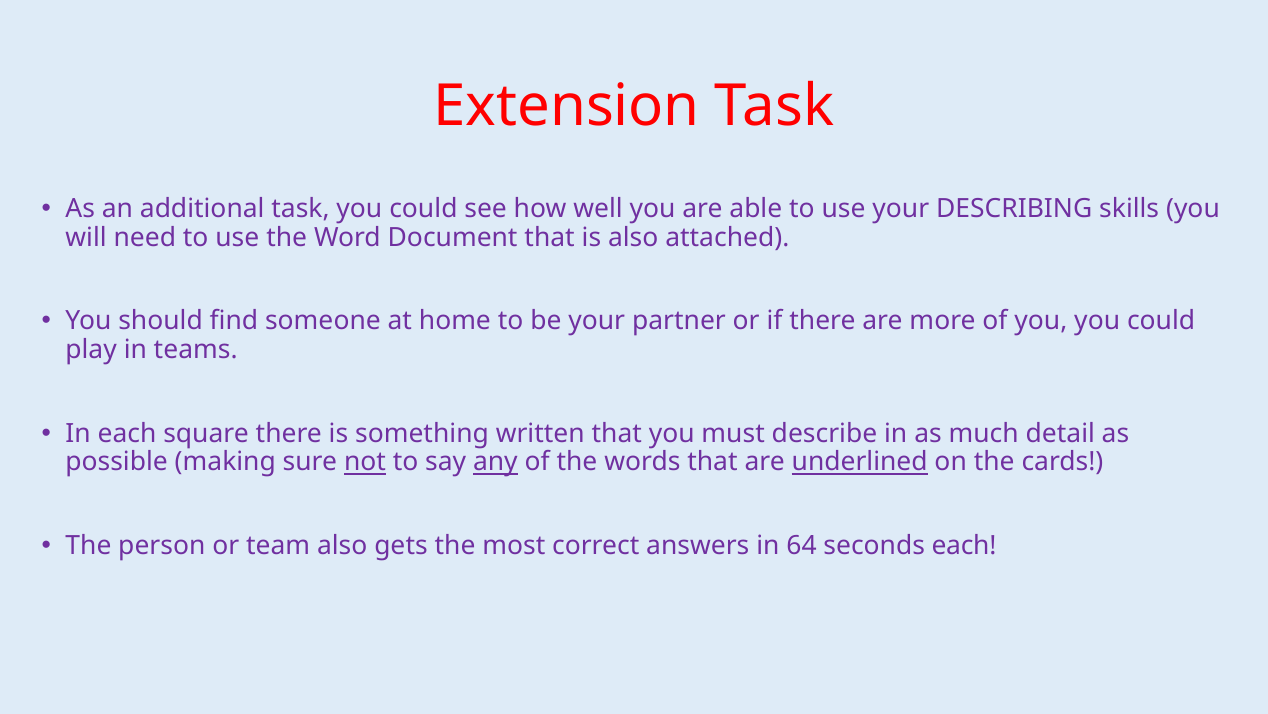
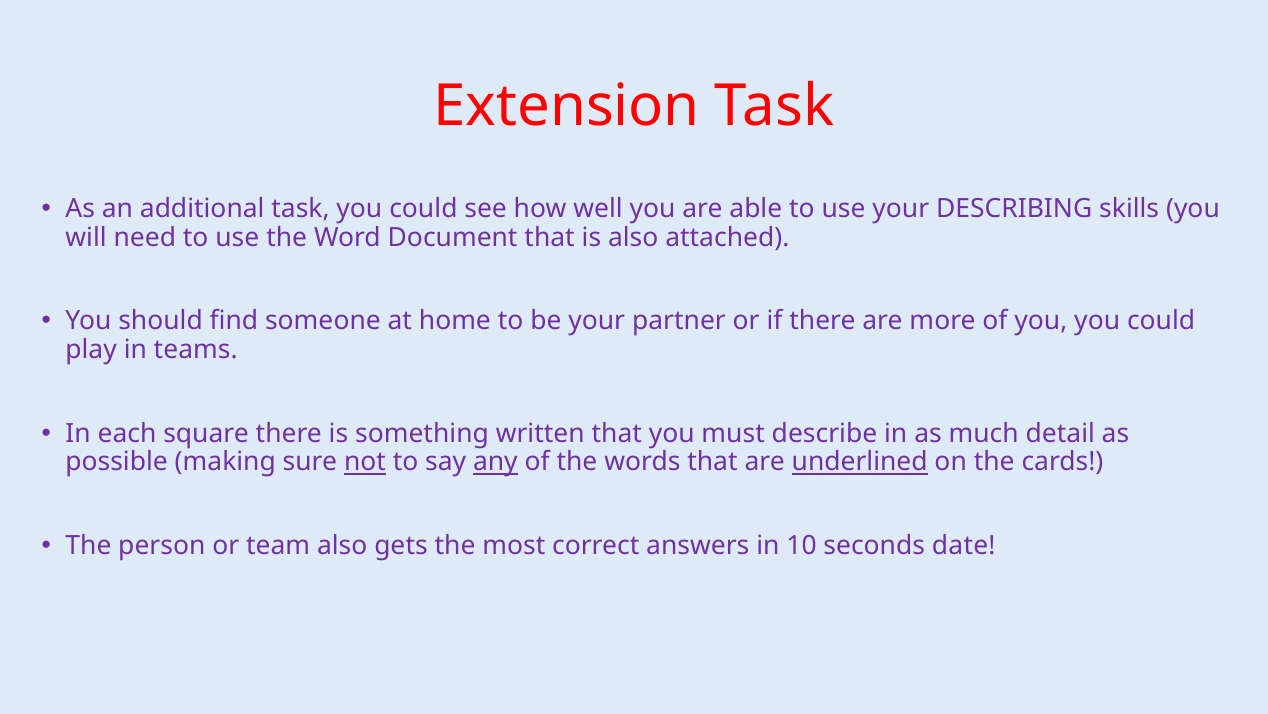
64: 64 -> 10
seconds each: each -> date
